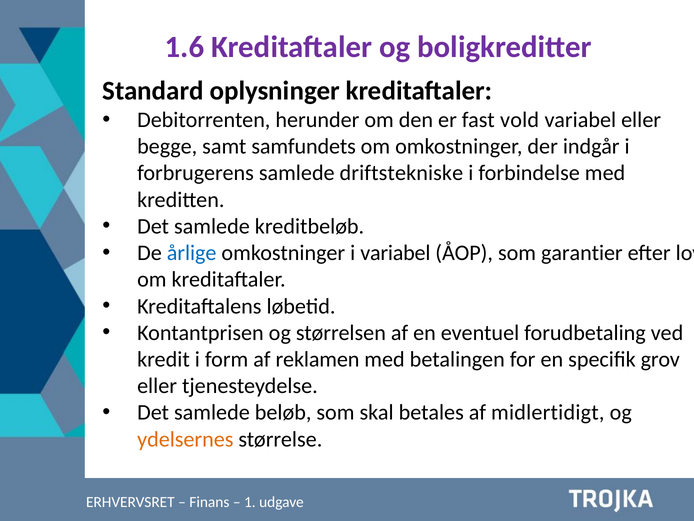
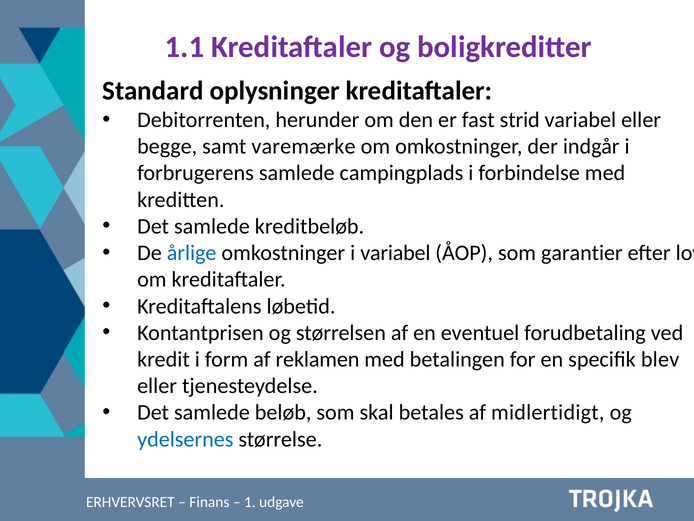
1.6: 1.6 -> 1.1
vold: vold -> strid
samfundets: samfundets -> varemærke
driftstekniske: driftstekniske -> campingplads
grov: grov -> blev
ydelsernes colour: orange -> blue
